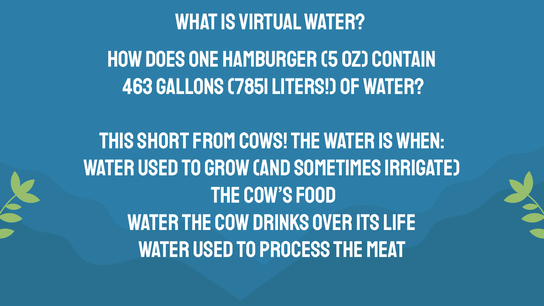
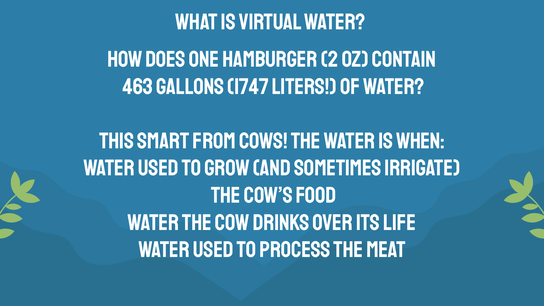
5: 5 -> 2
7851: 7851 -> 1747
short: short -> smart
